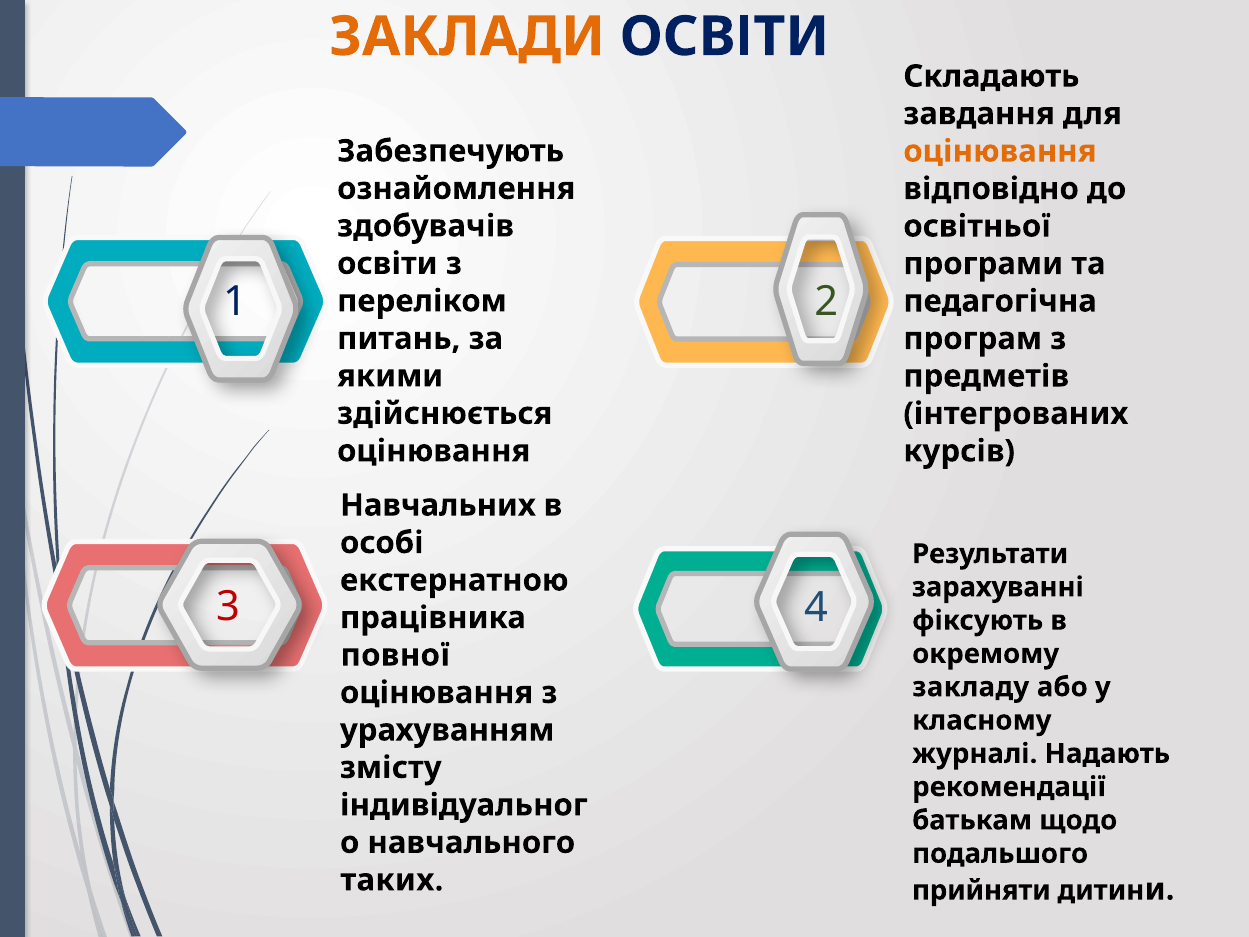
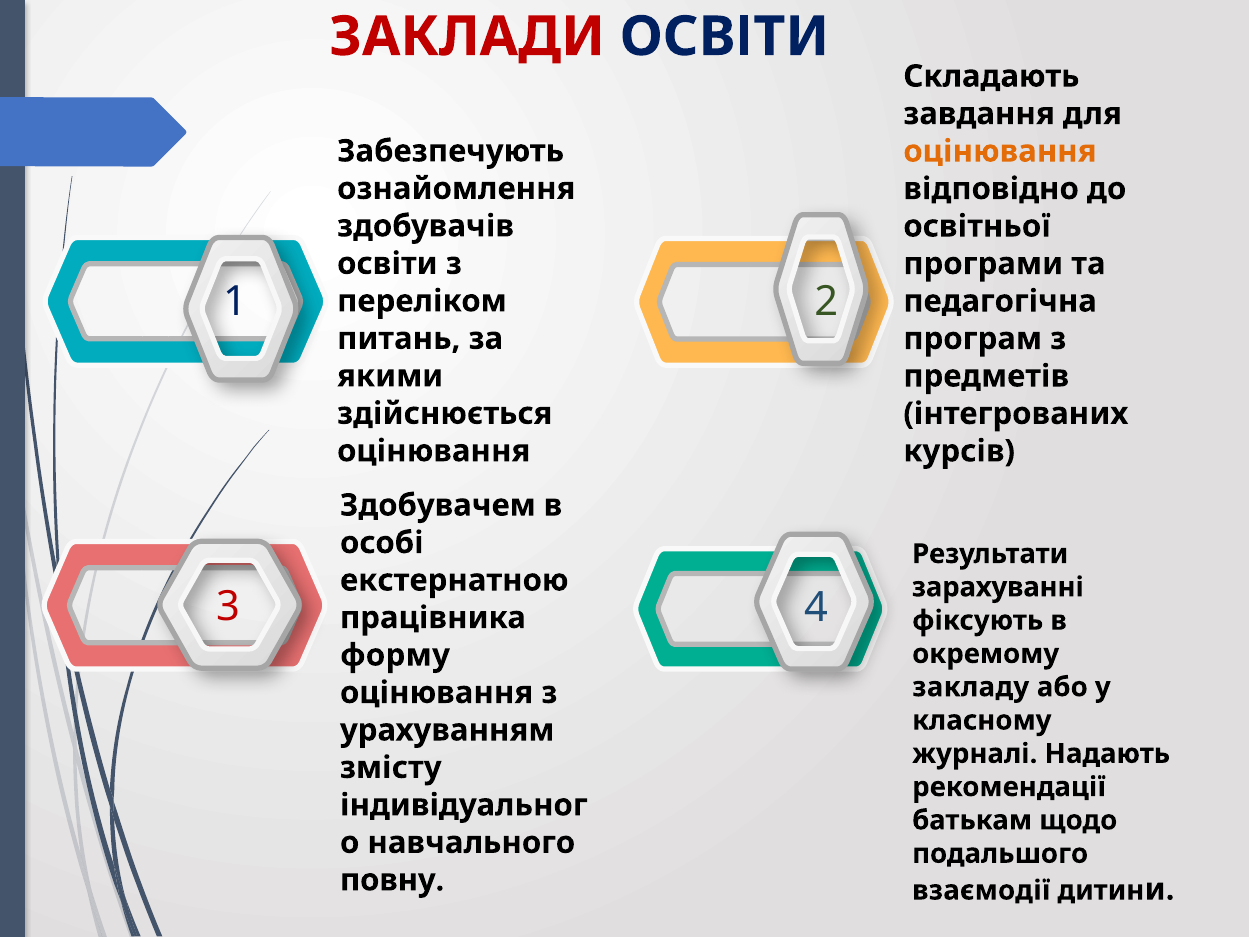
ЗАКЛАДИ colour: orange -> red
Навчальних: Навчальних -> Здобувачем
повної: повної -> форму
таких: таких -> повну
прийняти: прийняти -> взаємодії
